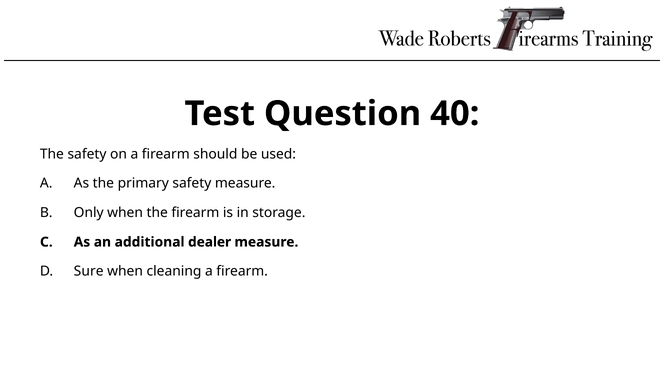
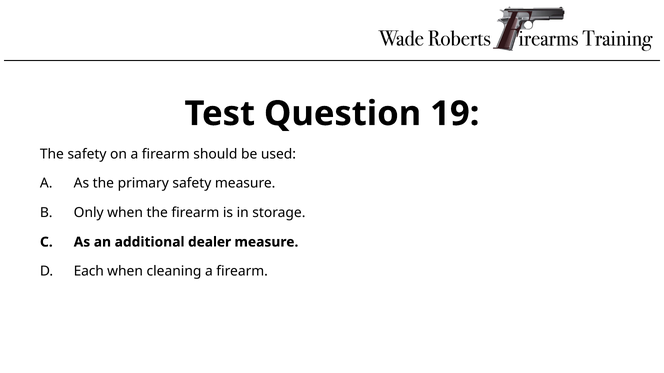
40: 40 -> 19
Sure: Sure -> Each
